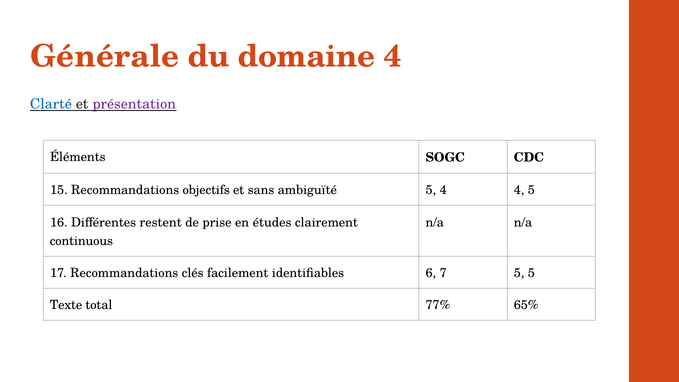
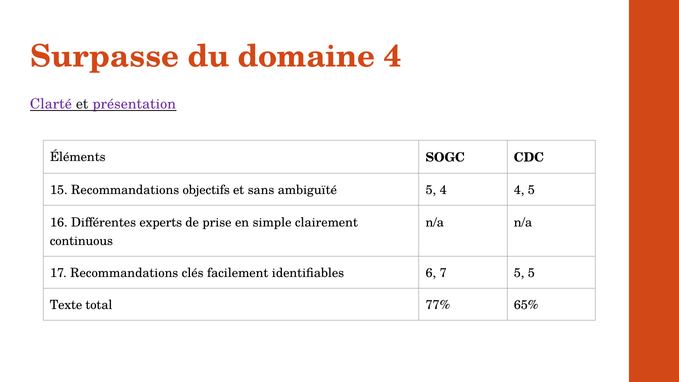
Générale: Générale -> Surpasse
Clarté colour: blue -> purple
restent: restent -> experts
études: études -> simple
